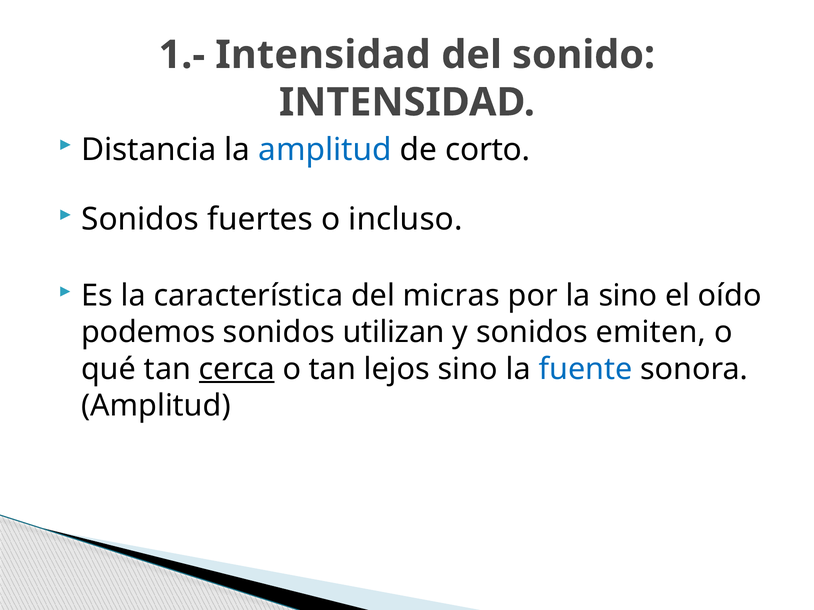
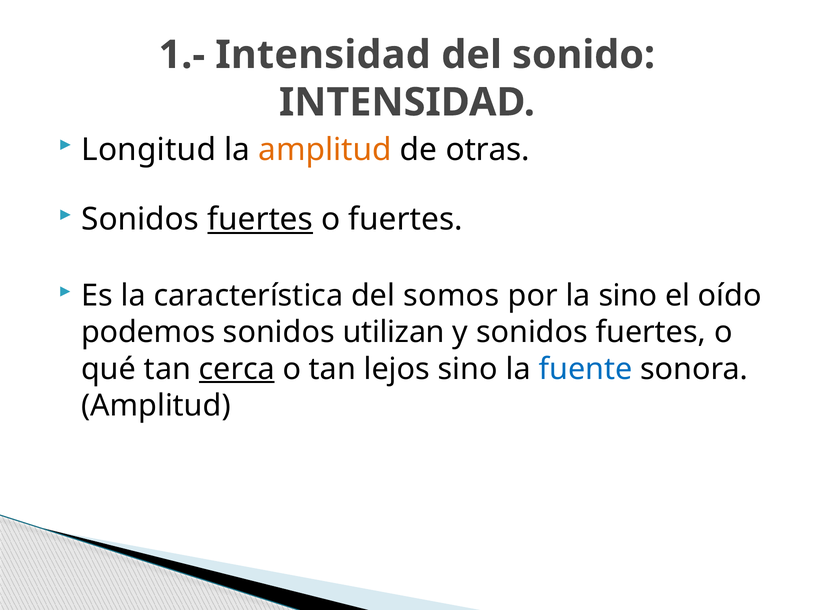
Distancia: Distancia -> Longitud
amplitud at (325, 150) colour: blue -> orange
corto: corto -> otras
fuertes at (260, 220) underline: none -> present
o incluso: incluso -> fuertes
micras: micras -> somos
y sonidos emiten: emiten -> fuertes
